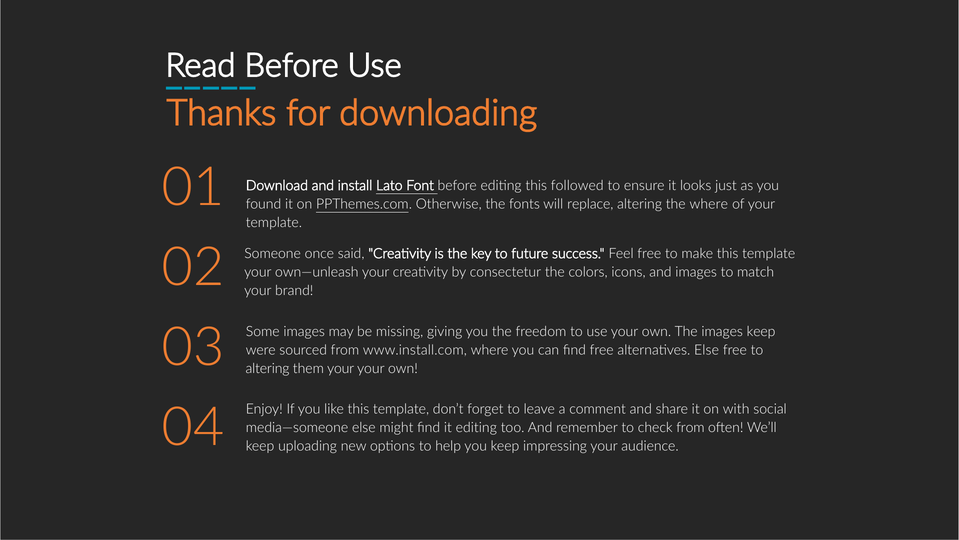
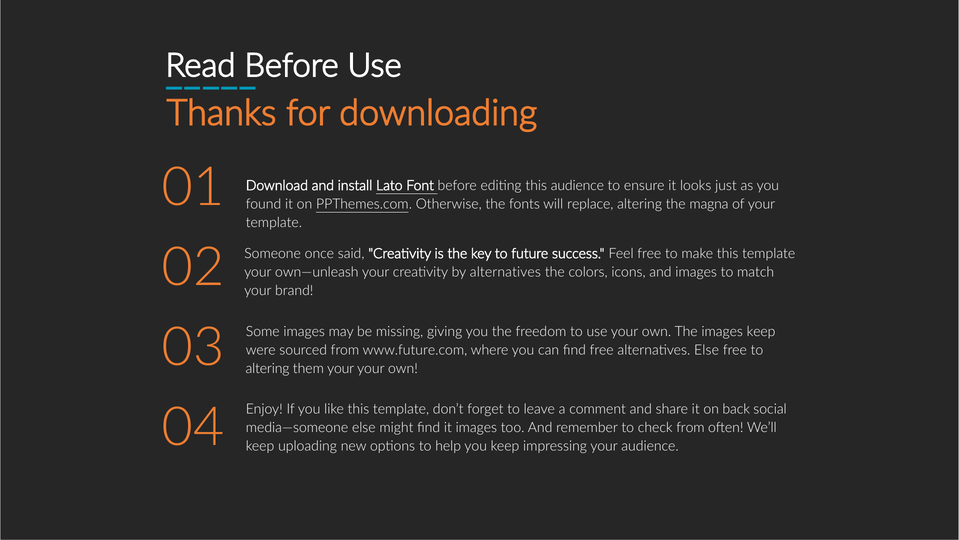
this followed: followed -> audience
the where: where -> magna
by consectetur: consectetur -> alternatives
www.install.com: www.install.com -> www.future.com
with: with -> back
it editing: editing -> images
